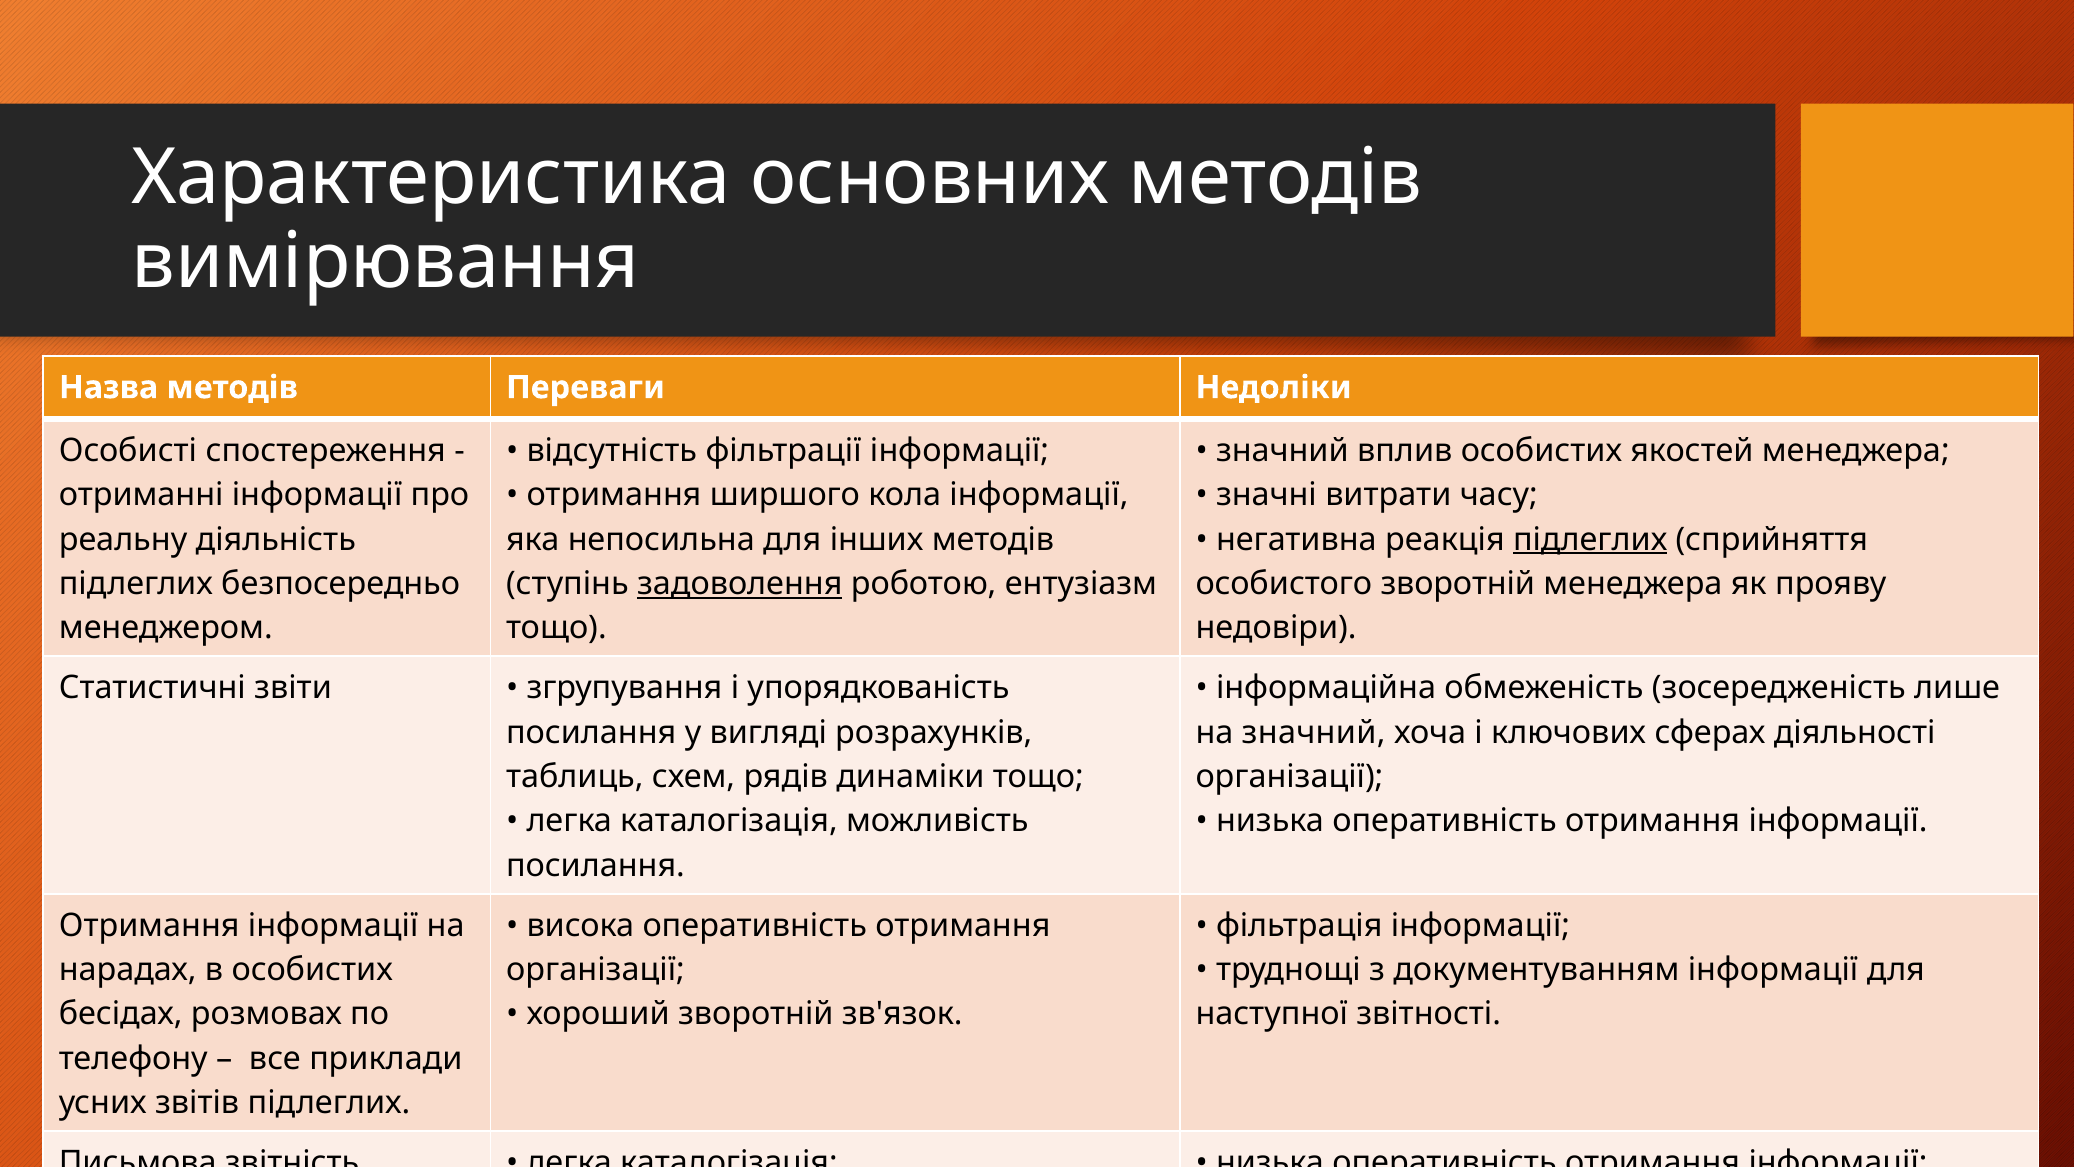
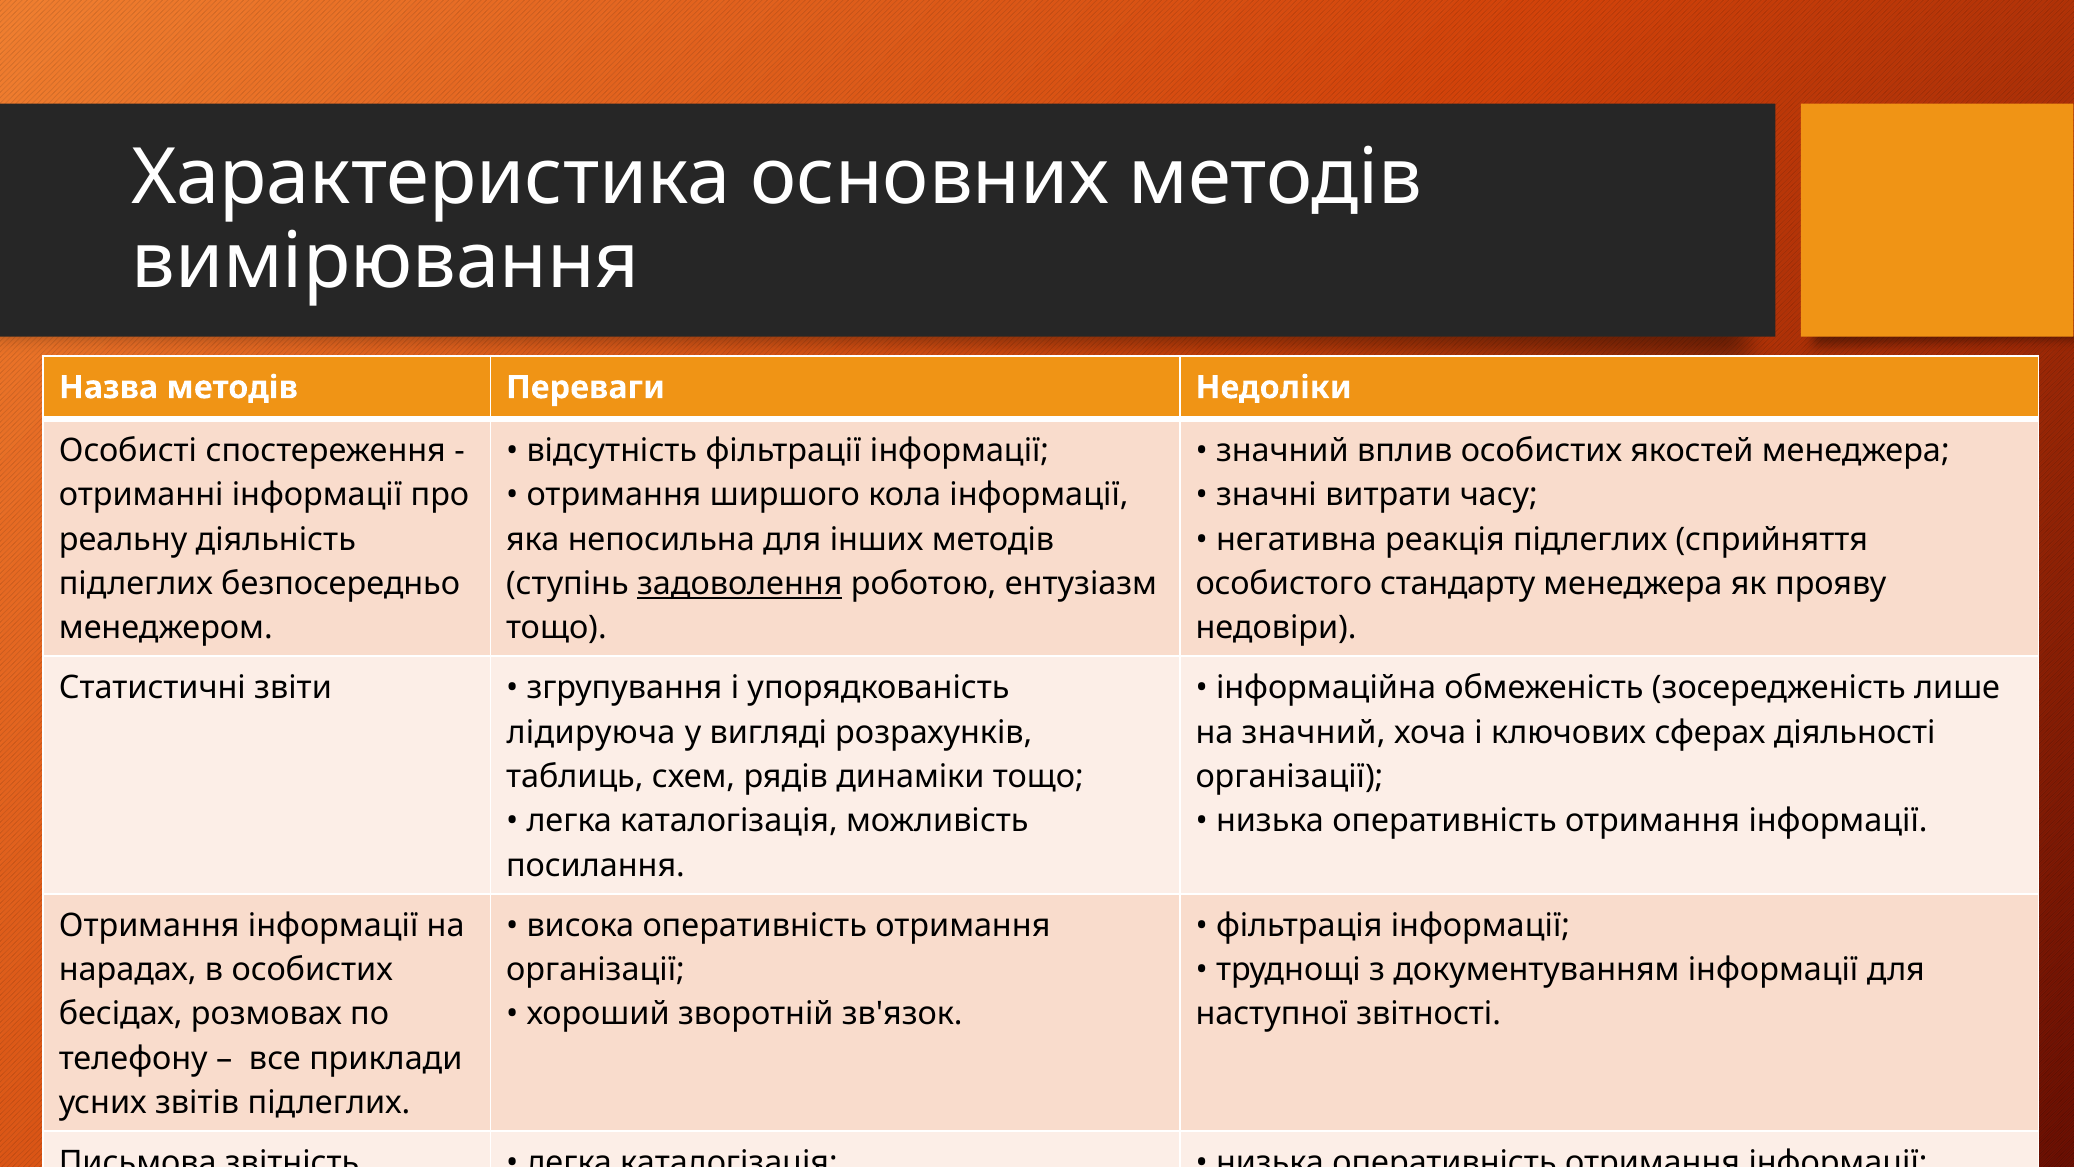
підлеглих at (1590, 539) underline: present -> none
особистого зворотній: зворотній -> стандарту
посилання at (591, 732): посилання -> лідируюча
